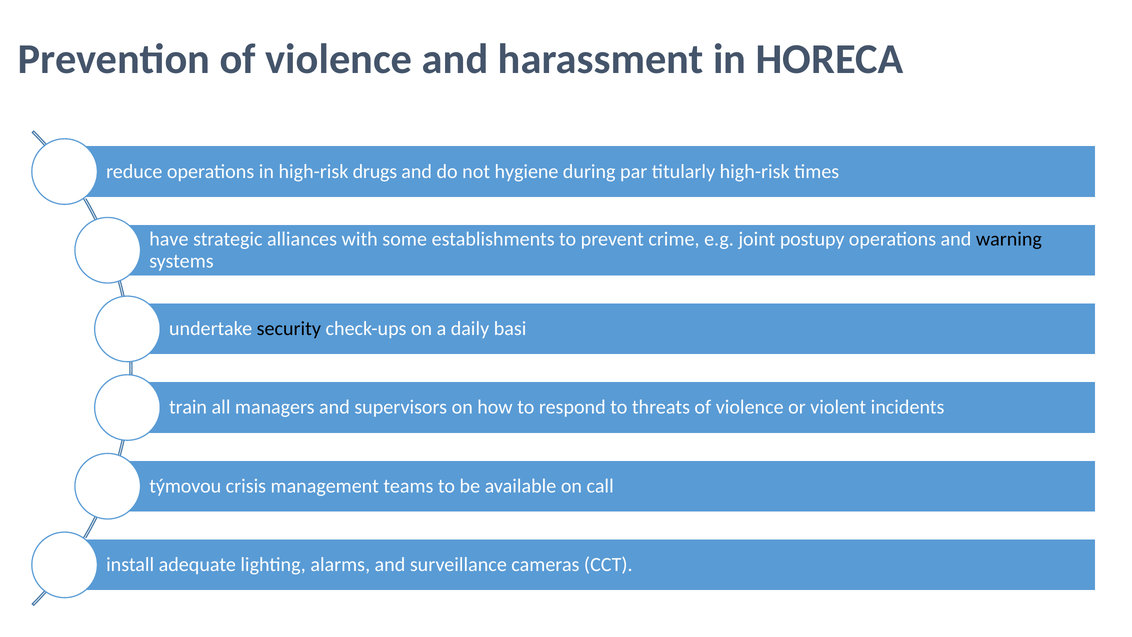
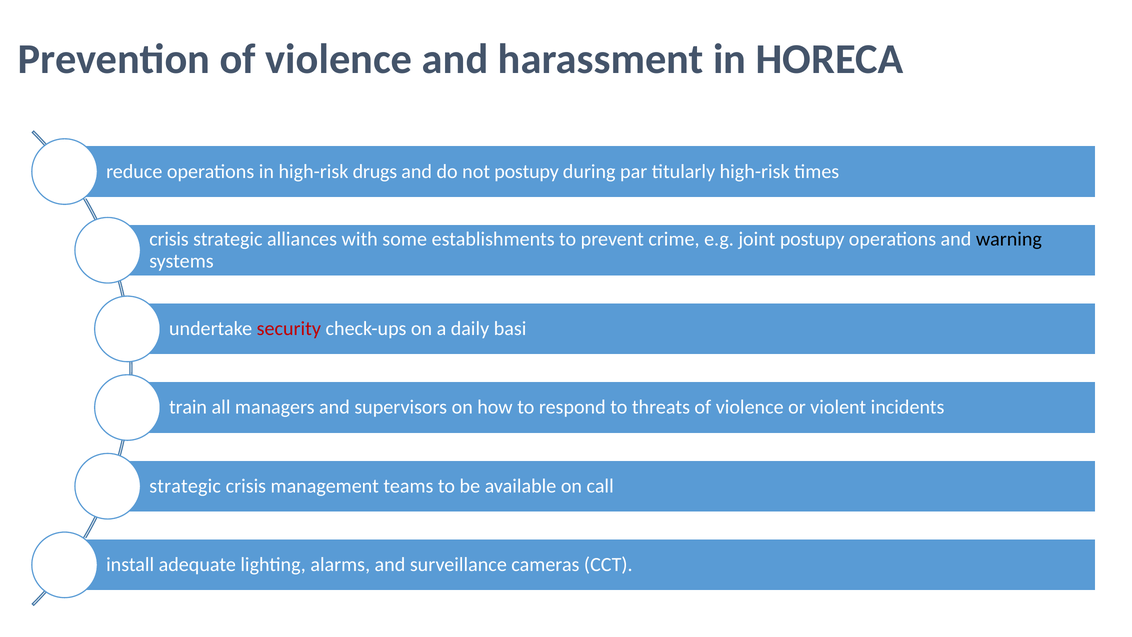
not hygiene: hygiene -> postupy
have at (169, 239): have -> crisis
security colour: black -> red
týmovou at (185, 486): týmovou -> strategic
